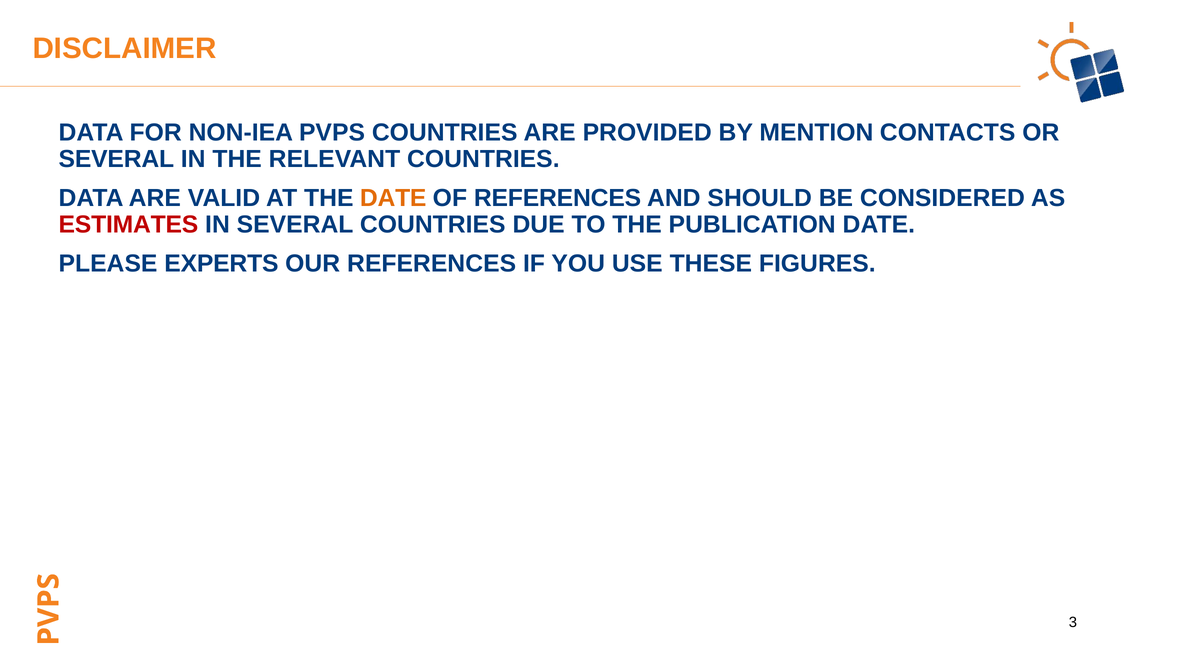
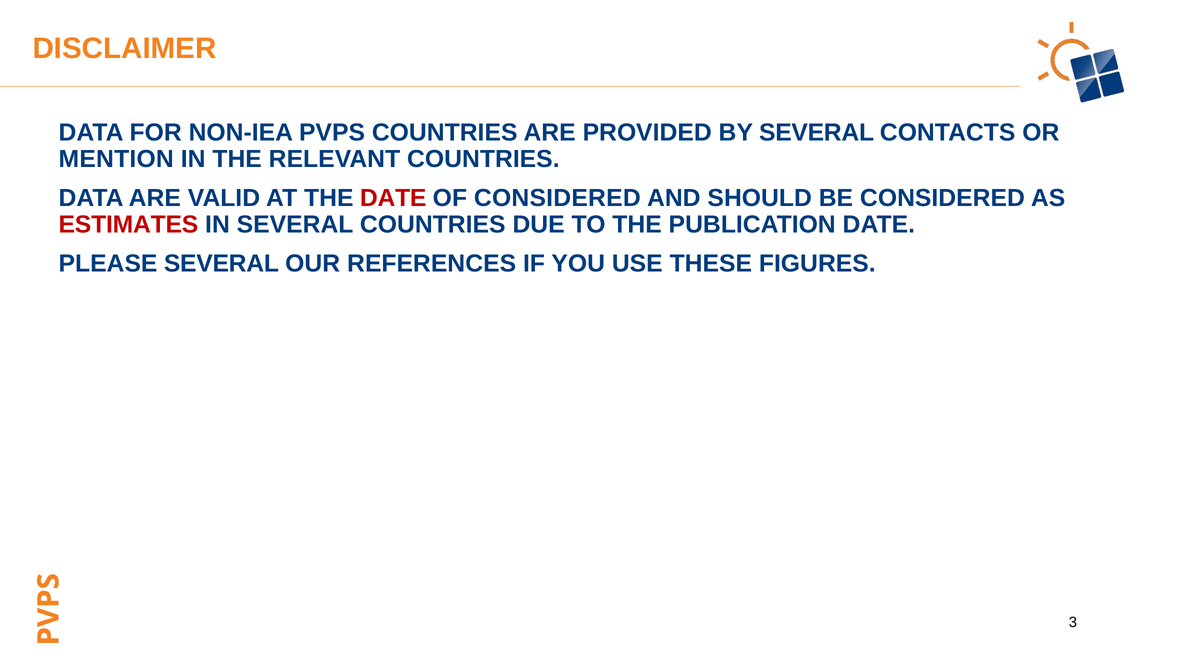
BY MENTION: MENTION -> SEVERAL
SEVERAL at (116, 159): SEVERAL -> MENTION
DATE at (393, 198) colour: orange -> red
OF REFERENCES: REFERENCES -> CONSIDERED
PLEASE EXPERTS: EXPERTS -> SEVERAL
